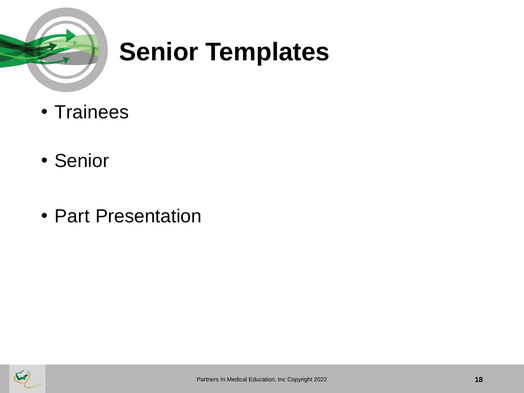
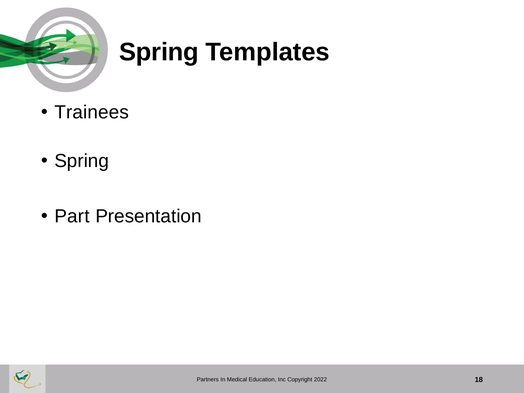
Senior at (159, 52): Senior -> Spring
Senior at (82, 161): Senior -> Spring
